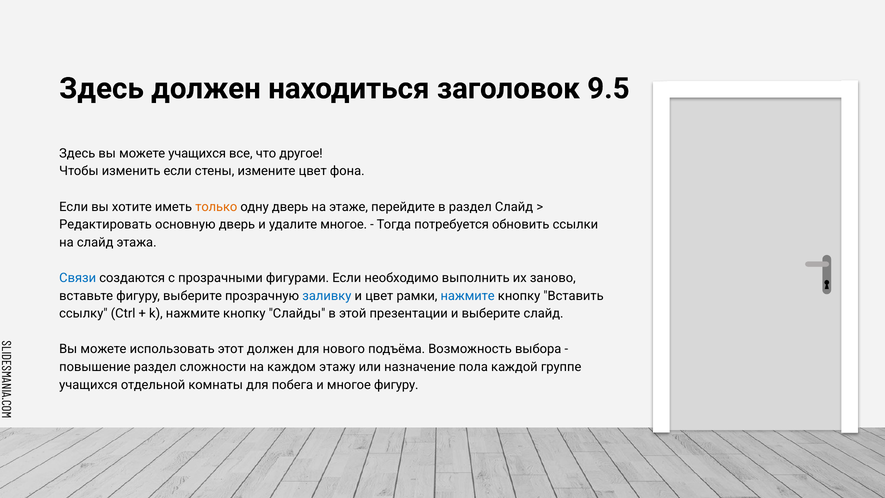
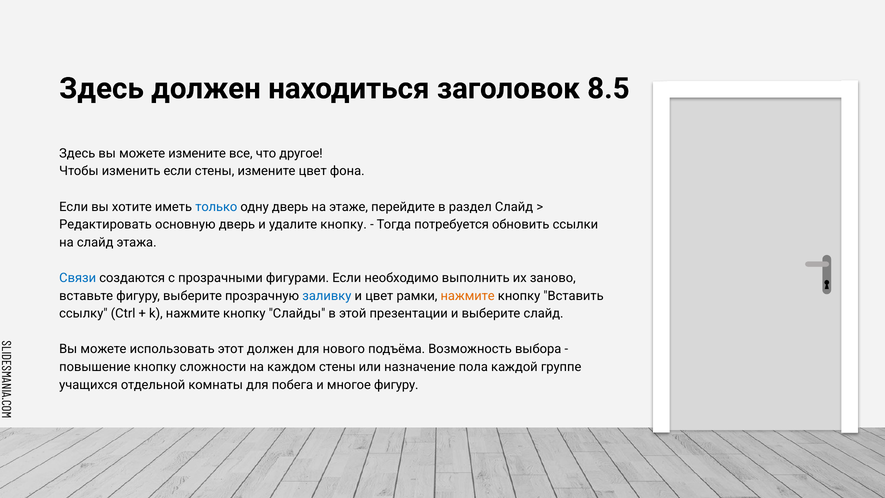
9.5: 9.5 -> 8.5
можете учащихся: учащихся -> измените
только colour: orange -> blue
удалите многое: многое -> кнопку
нажмите at (468, 296) colour: blue -> orange
повышение раздел: раздел -> кнопку
каждом этажу: этажу -> стены
